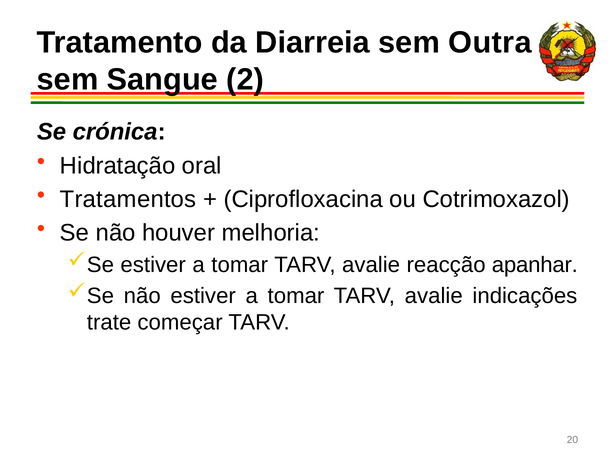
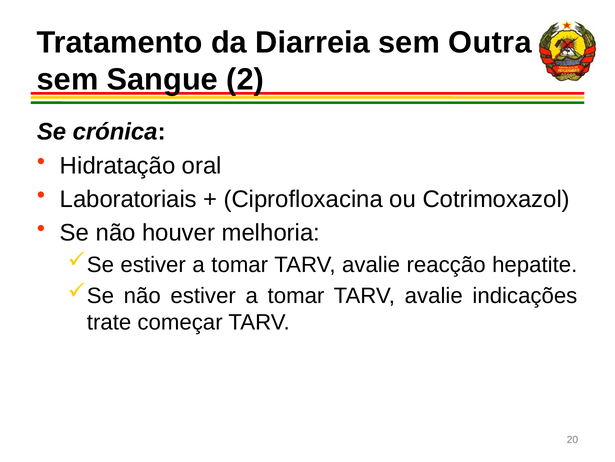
Tratamentos: Tratamentos -> Laboratoriais
apanhar: apanhar -> hepatite
